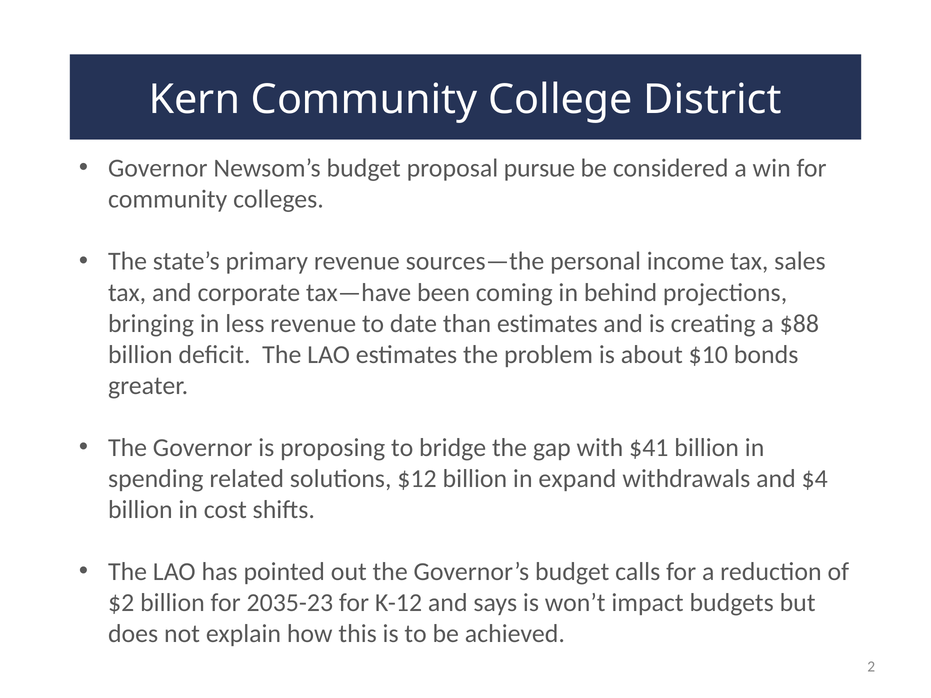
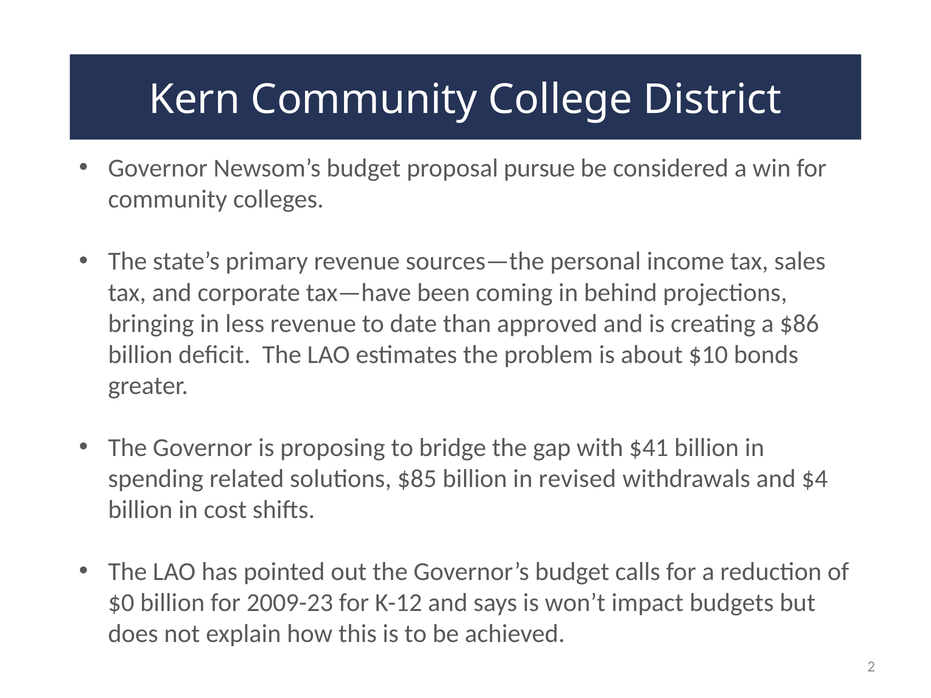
than estimates: estimates -> approved
$88: $88 -> $86
$12: $12 -> $85
expand: expand -> revised
$2: $2 -> $0
2035-23: 2035-23 -> 2009-23
